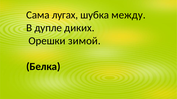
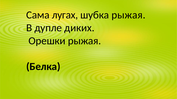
шубка между: между -> рыжая
Орешки зимой: зимой -> рыжая
